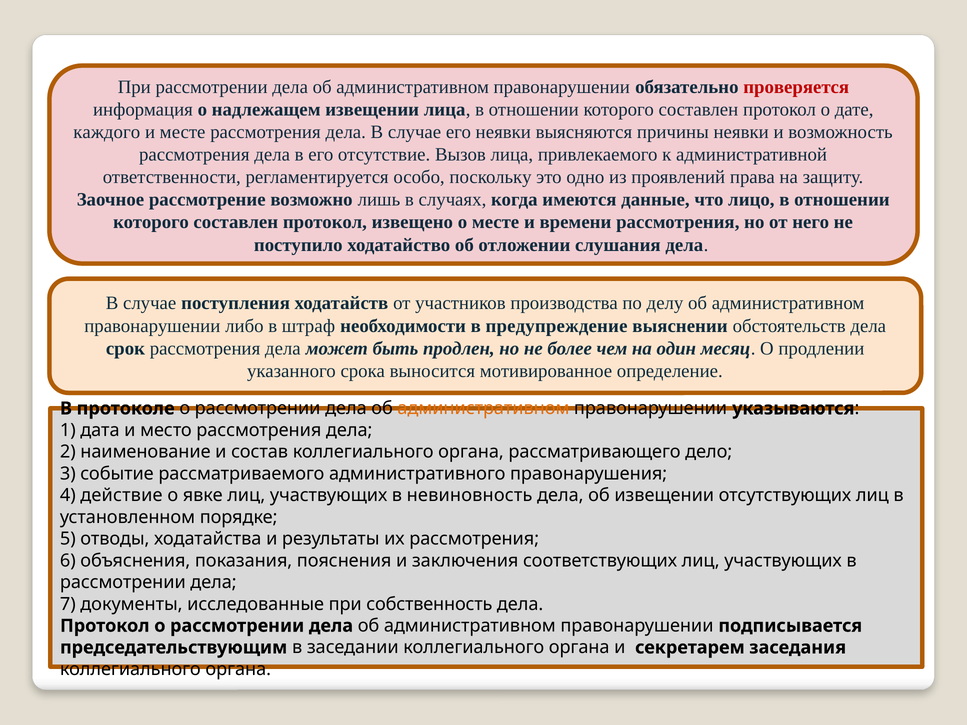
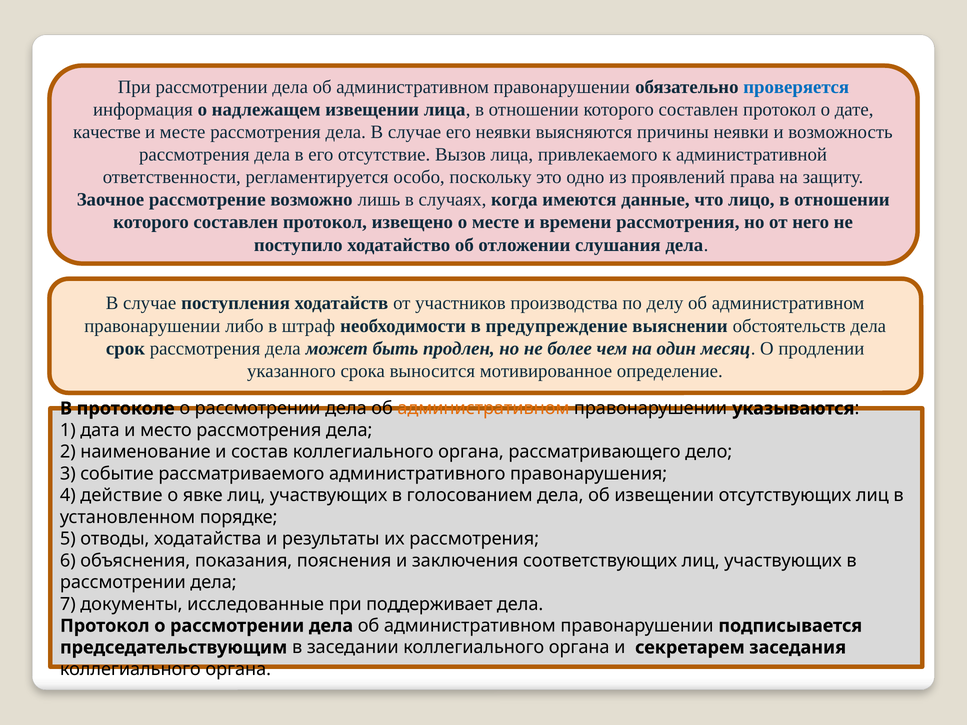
проверяется colour: red -> blue
каждого: каждого -> качестве
невиновность: невиновность -> голосованием
собственность: собственность -> поддерживает
